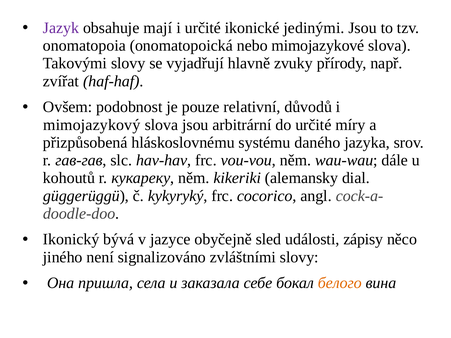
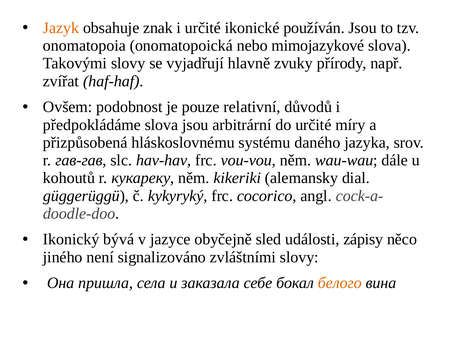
Jazyk colour: purple -> orange
mají: mají -> znak
jedinými: jedinými -> používán
mimojazykový: mimojazykový -> předpokládáme
